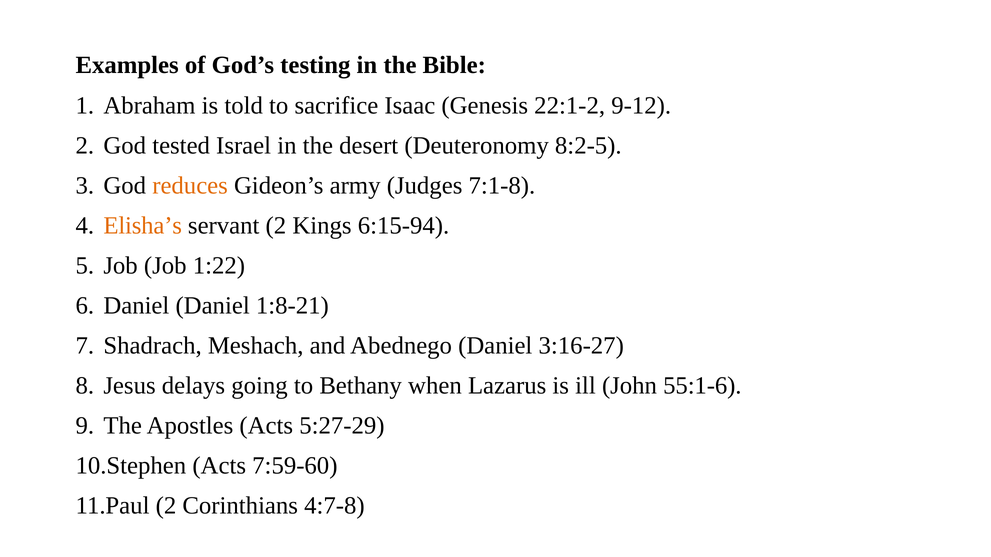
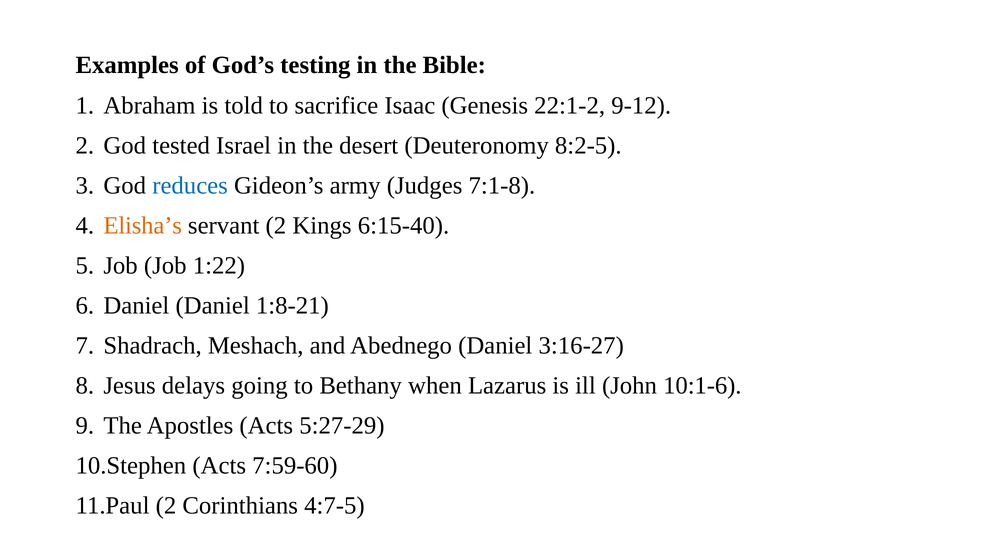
reduces colour: orange -> blue
6:15-94: 6:15-94 -> 6:15-40
55:1-6: 55:1-6 -> 10:1-6
4:7-8: 4:7-8 -> 4:7-5
